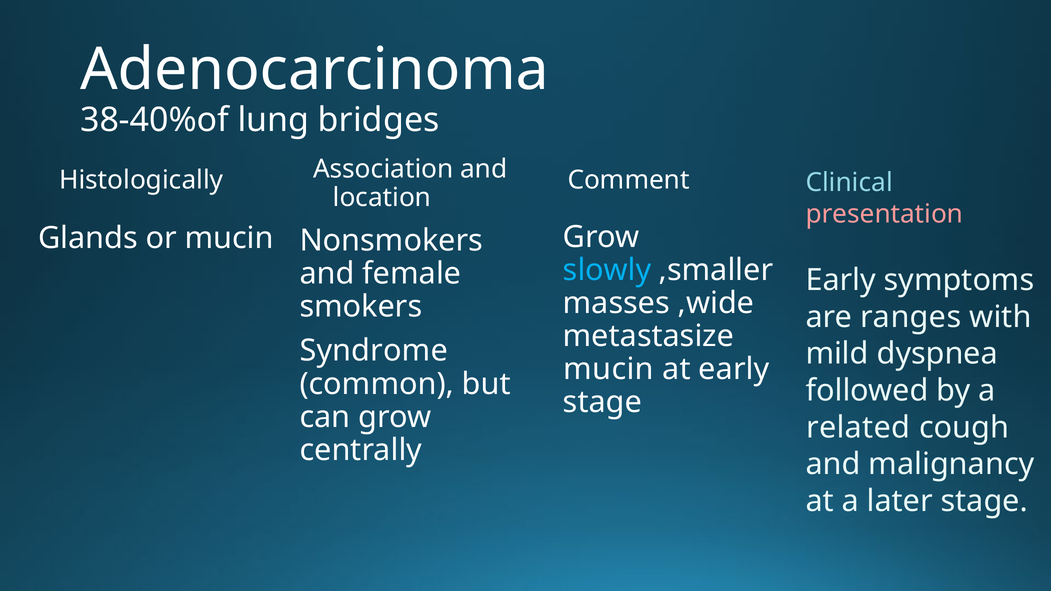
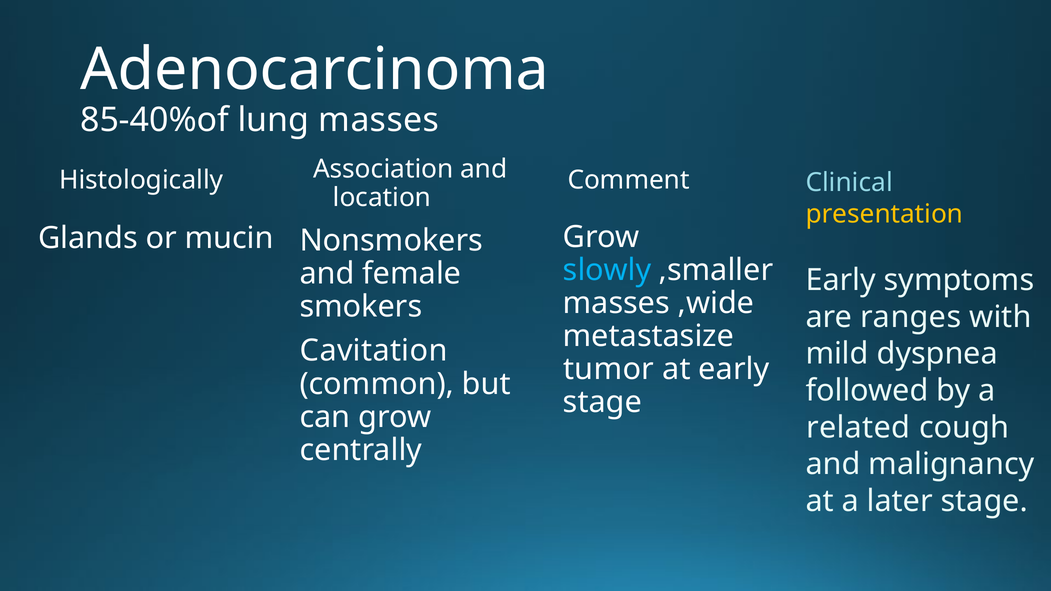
38-40%of: 38-40%of -> 85-40%of
lung bridges: bridges -> masses
presentation colour: pink -> yellow
Syndrome: Syndrome -> Cavitation
mucin at (609, 369): mucin -> tumor
